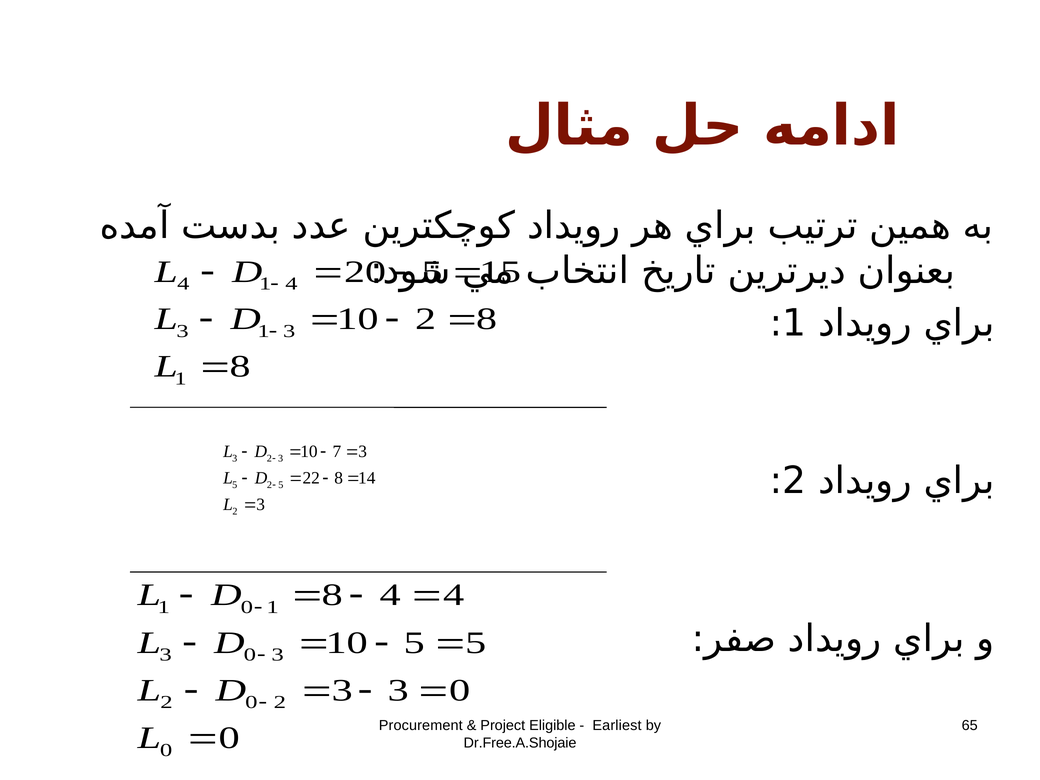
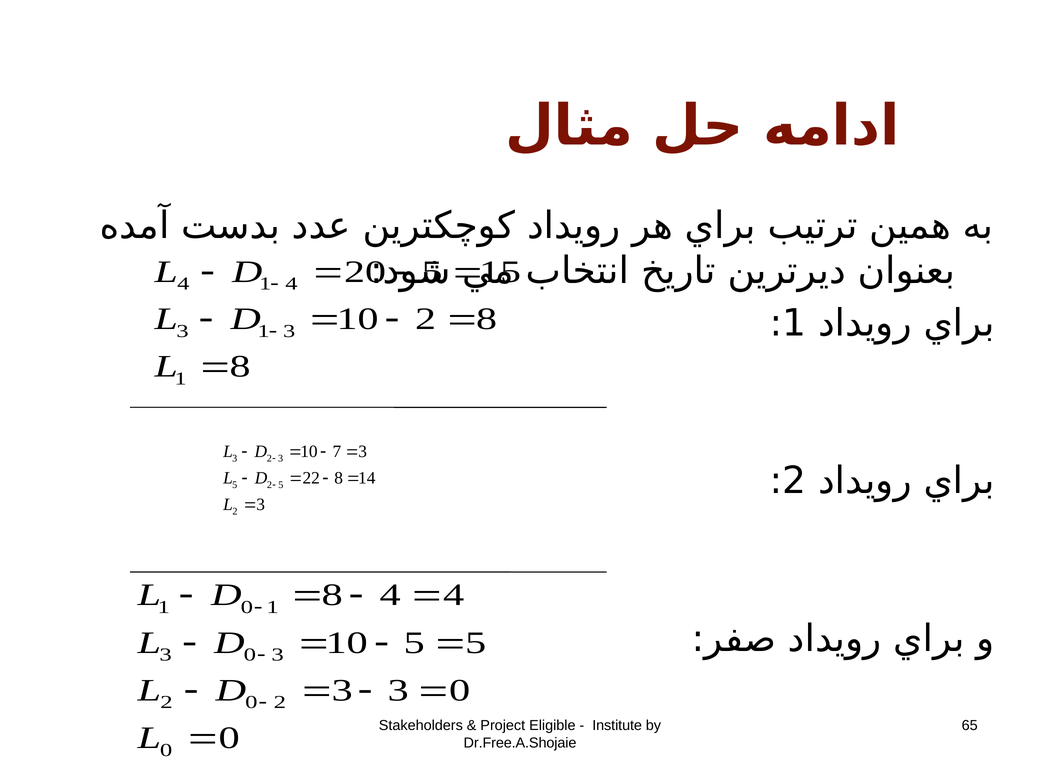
Procurement: Procurement -> Stakeholders
Earliest: Earliest -> Institute
